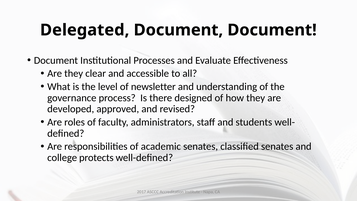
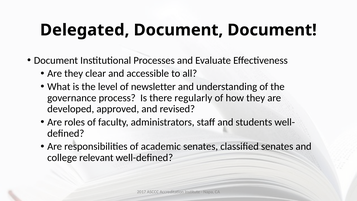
designed: designed -> regularly
protects: protects -> relevant
